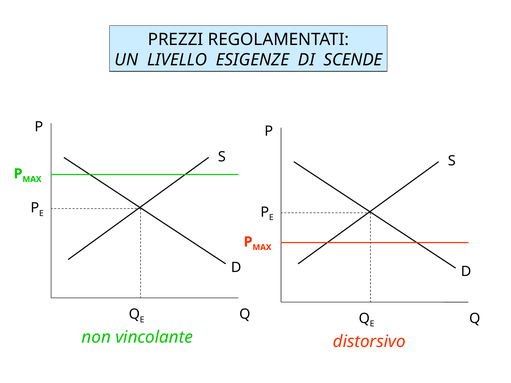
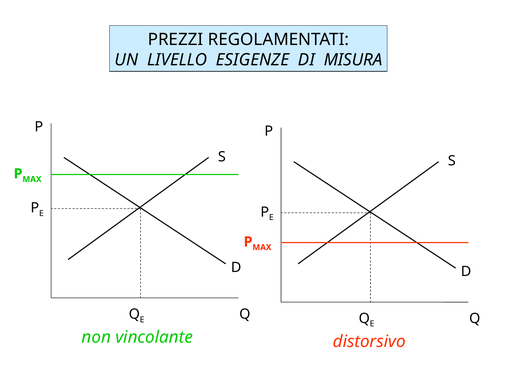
SCENDE: SCENDE -> MISURA
